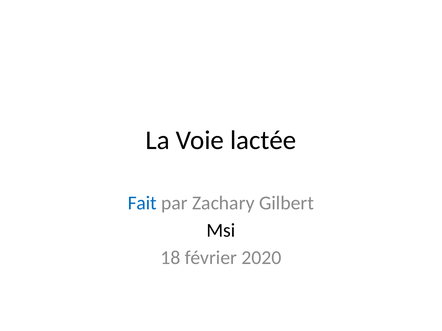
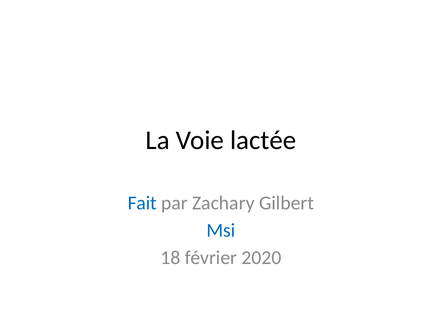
Msi colour: black -> blue
